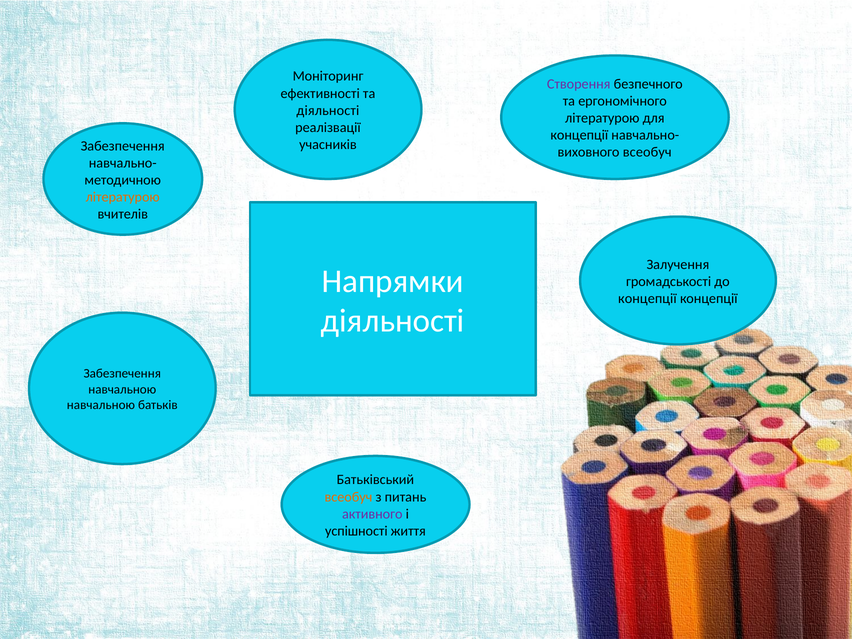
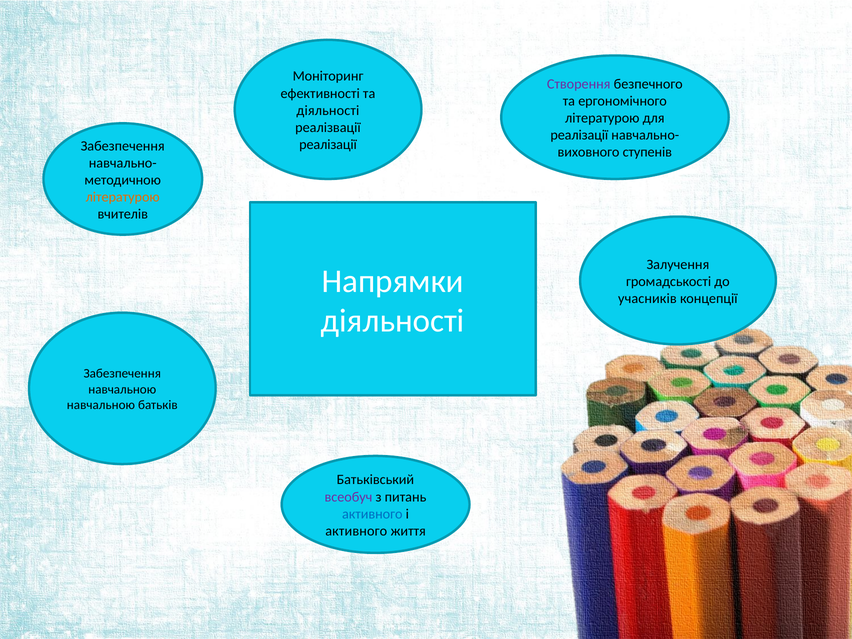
концепції at (579, 135): концепції -> реалізації
учасників at (328, 144): учасників -> реалізації
всеобуч at (647, 152): всеобуч -> ступенів
концепції at (647, 298): концепції -> учасників
всеобуч at (348, 497) colour: orange -> purple
активного at (372, 514) colour: purple -> blue
успішності at (356, 531): успішності -> активного
